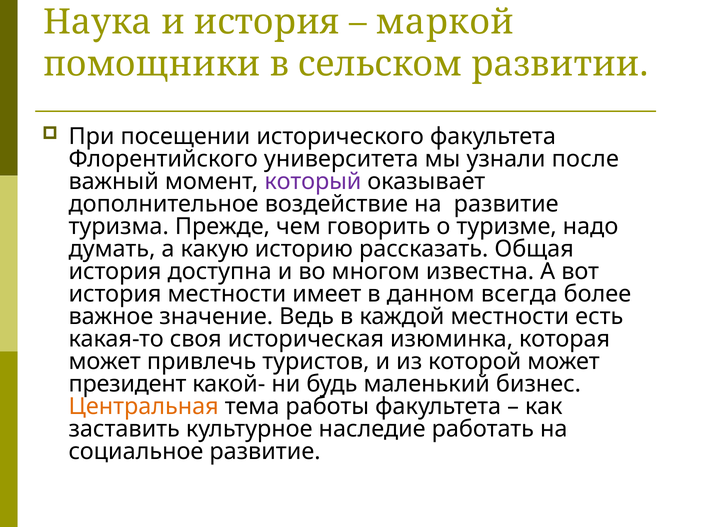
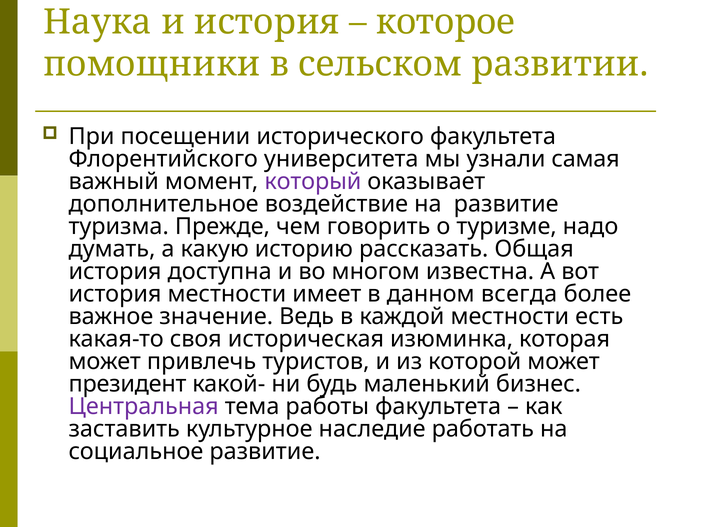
маркой: маркой -> которое
после: после -> самая
Центральная colour: orange -> purple
